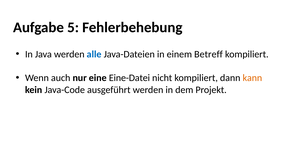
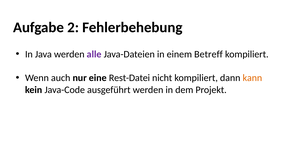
5: 5 -> 2
alle colour: blue -> purple
Eine-Datei: Eine-Datei -> Rest-Datei
